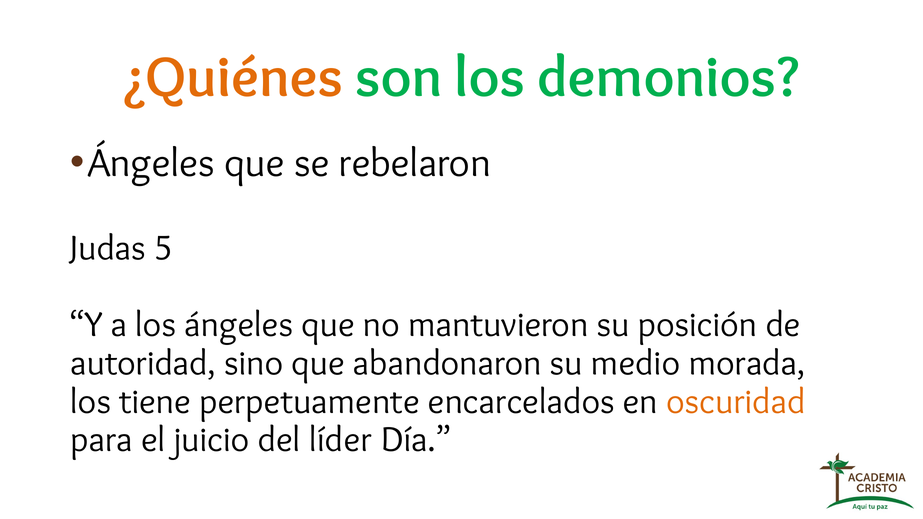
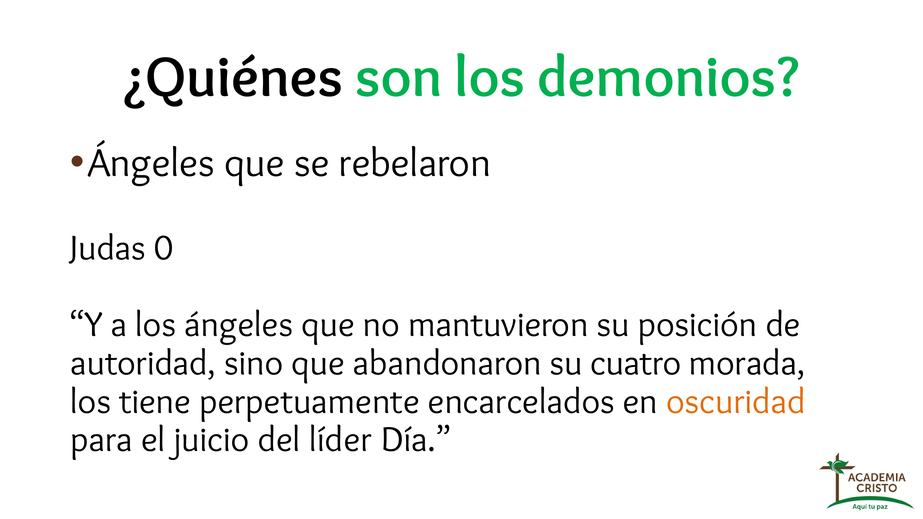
¿Quiénes colour: orange -> black
5: 5 -> 0
medio: medio -> cuatro
